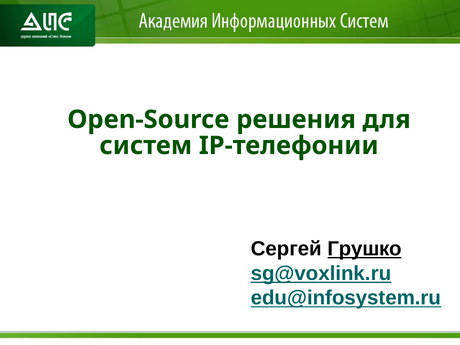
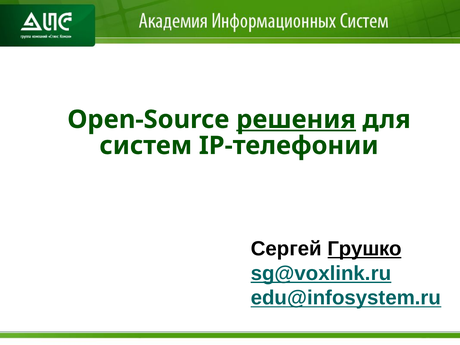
решения underline: none -> present
